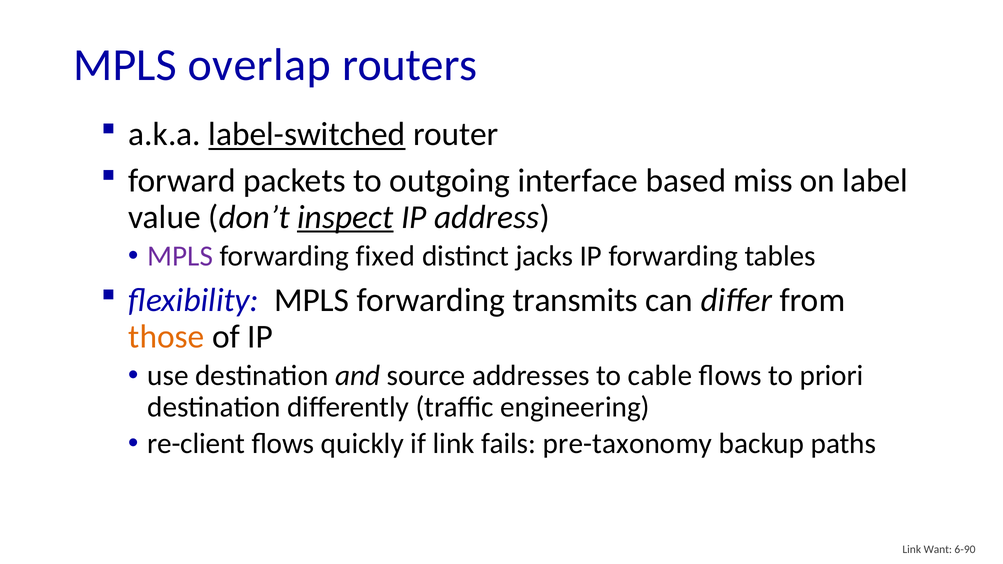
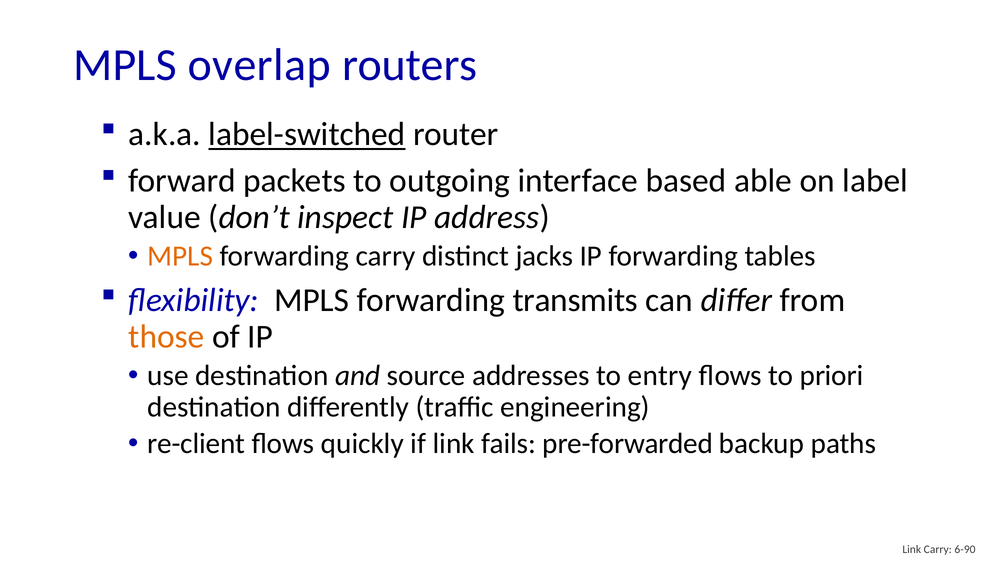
miss: miss -> able
inspect underline: present -> none
MPLS at (180, 256) colour: purple -> orange
forwarding fixed: fixed -> carry
cable: cable -> entry
pre-taxonomy: pre-taxonomy -> pre-forwarded
Link Want: Want -> Carry
